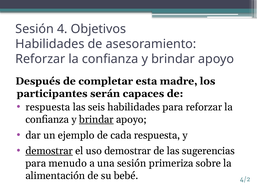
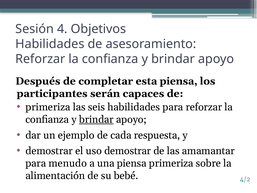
esta madre: madre -> piensa
respuesta at (48, 107): respuesta -> primeriza
demostrar at (49, 151) underline: present -> none
sugerencias: sugerencias -> amamantar
una sesión: sesión -> piensa
